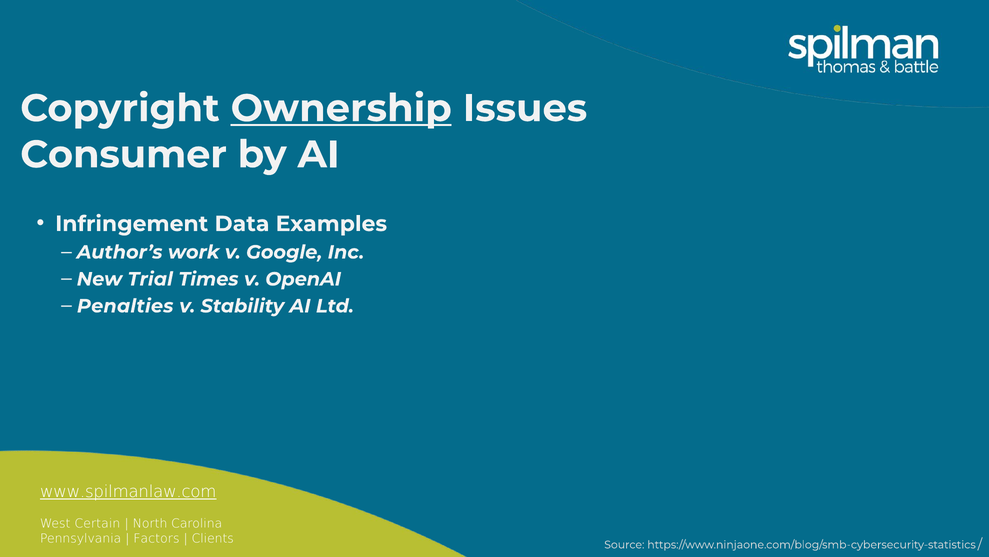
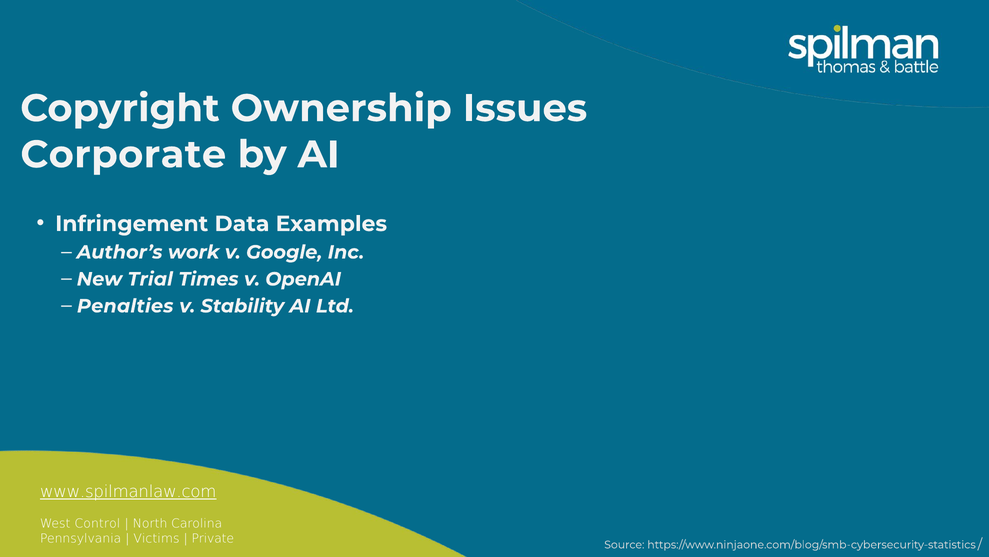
Ownership underline: present -> none
Consumer: Consumer -> Corporate
Certain: Certain -> Control
Factors: Factors -> Victims
Clients: Clients -> Private
